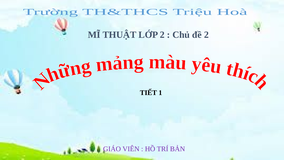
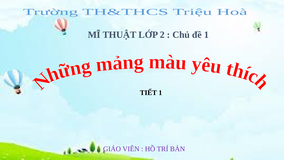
đề 2: 2 -> 1
